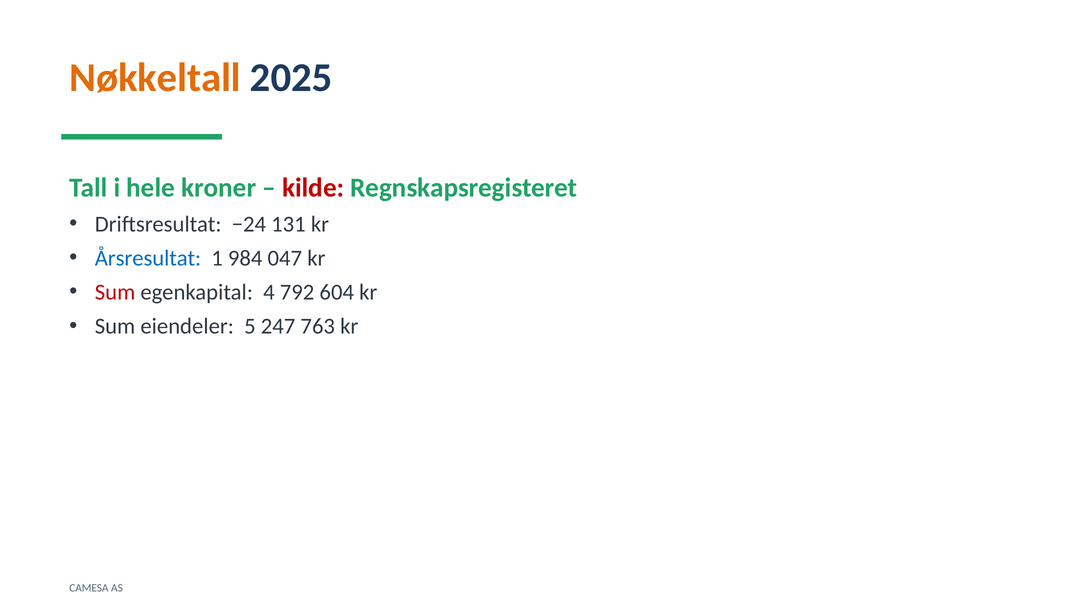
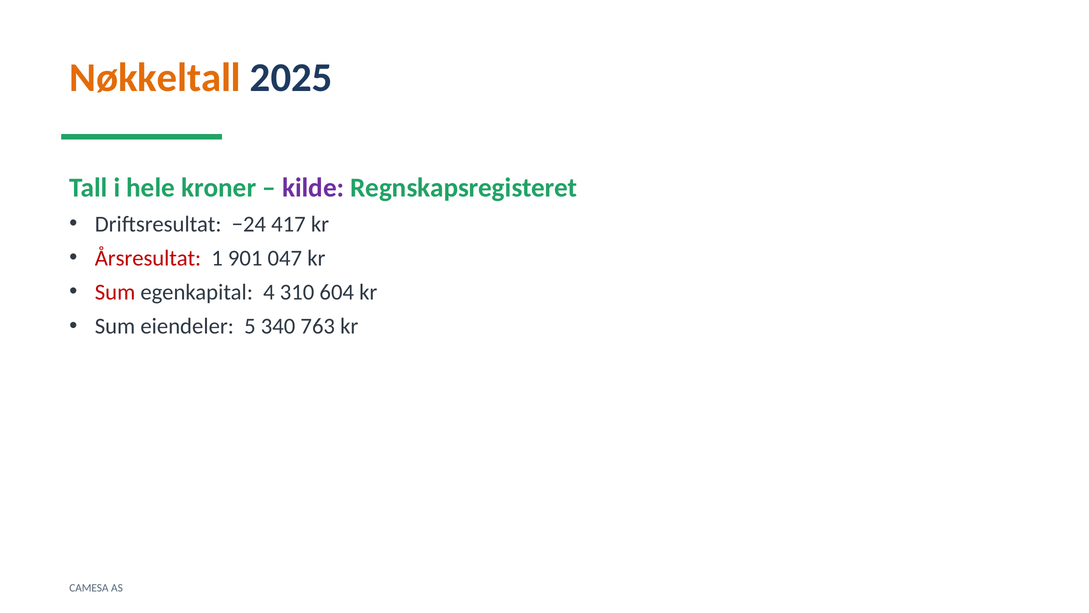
kilde colour: red -> purple
131: 131 -> 417
Årsresultat colour: blue -> red
984: 984 -> 901
792: 792 -> 310
247: 247 -> 340
